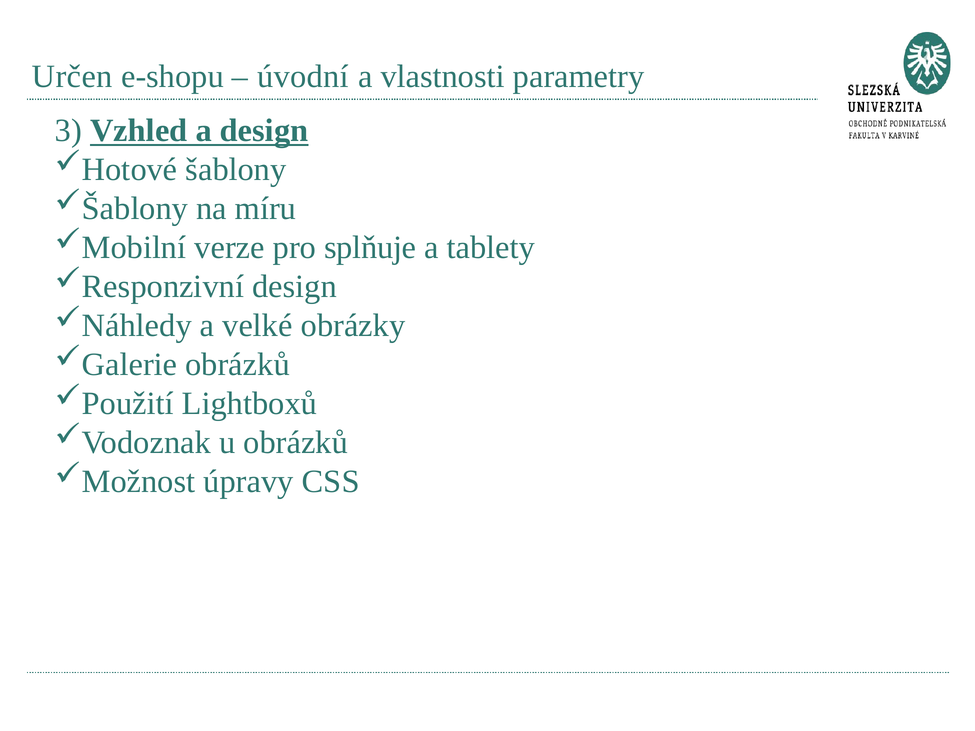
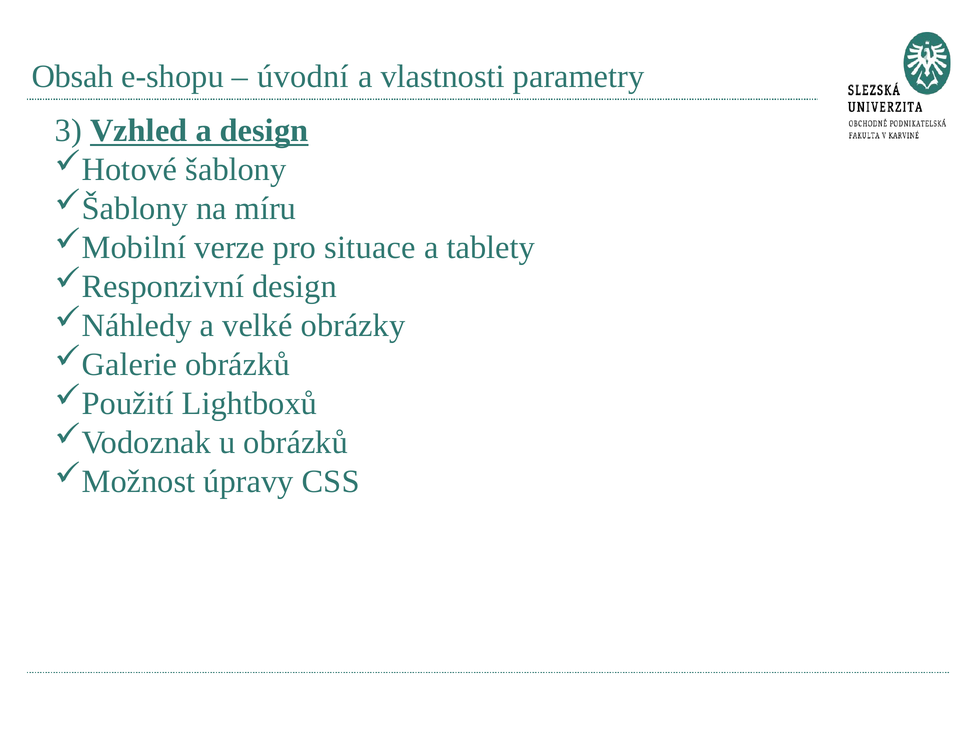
Určen: Určen -> Obsah
splňuje: splňuje -> situace
